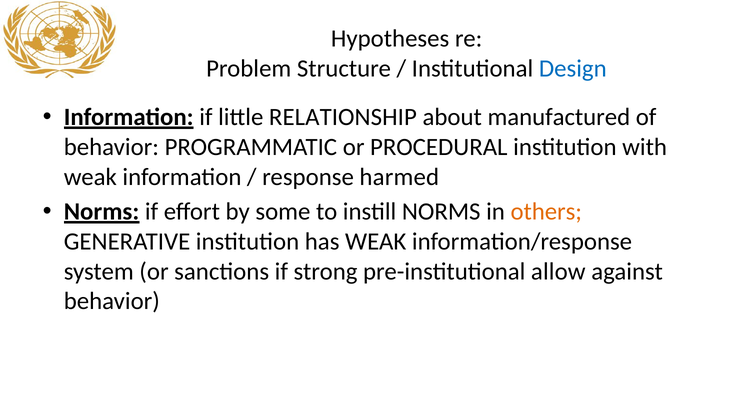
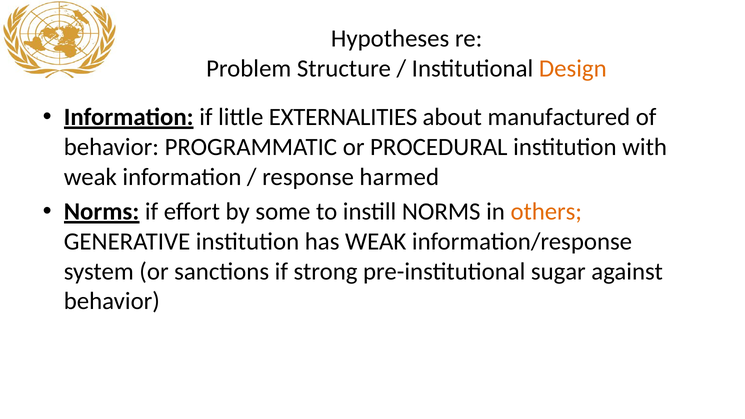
Design colour: blue -> orange
RELATIONSHIP: RELATIONSHIP -> EXTERNALITIES
allow: allow -> sugar
